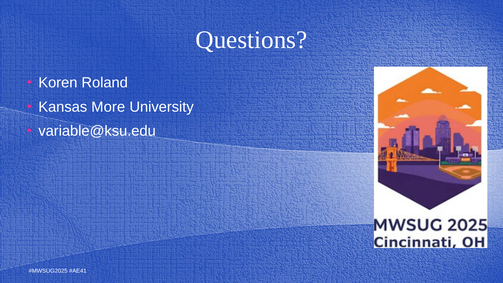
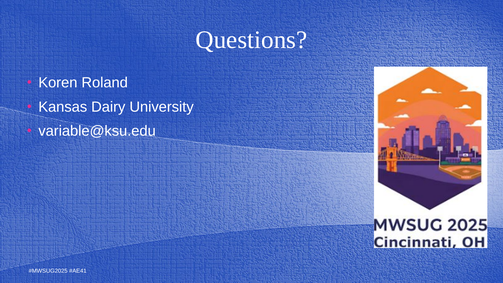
More: More -> Dairy
